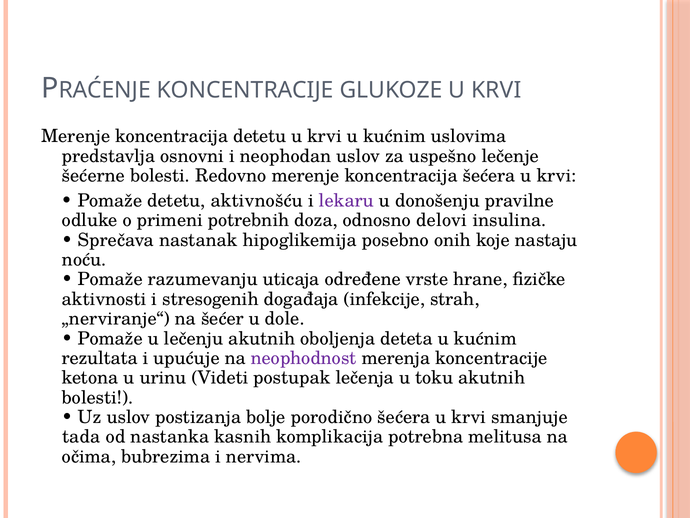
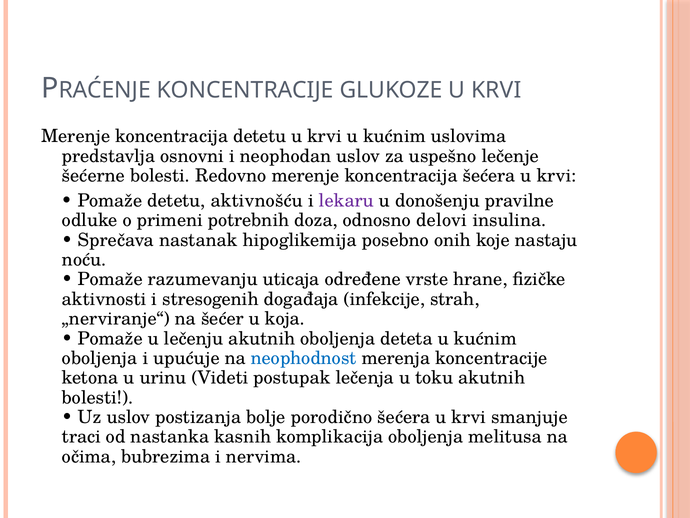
dole: dole -> koja
rezultata at (100, 358): rezultata -> oboljenja
neophodnost colour: purple -> blue
tada: tada -> traci
komplikacija potrebna: potrebna -> oboljenja
